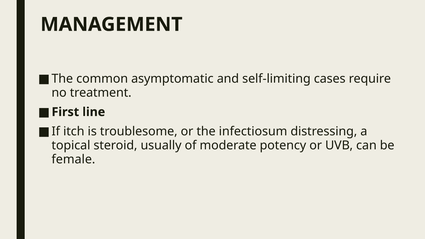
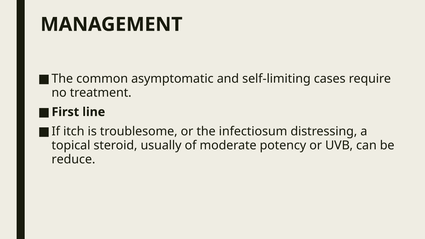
female: female -> reduce
